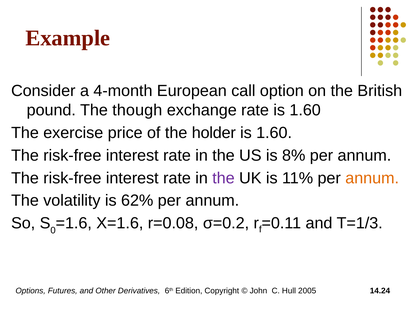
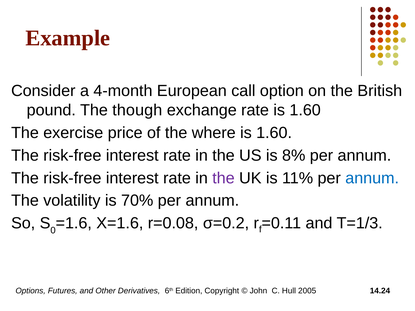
holder: holder -> where
annum at (372, 178) colour: orange -> blue
62%: 62% -> 70%
